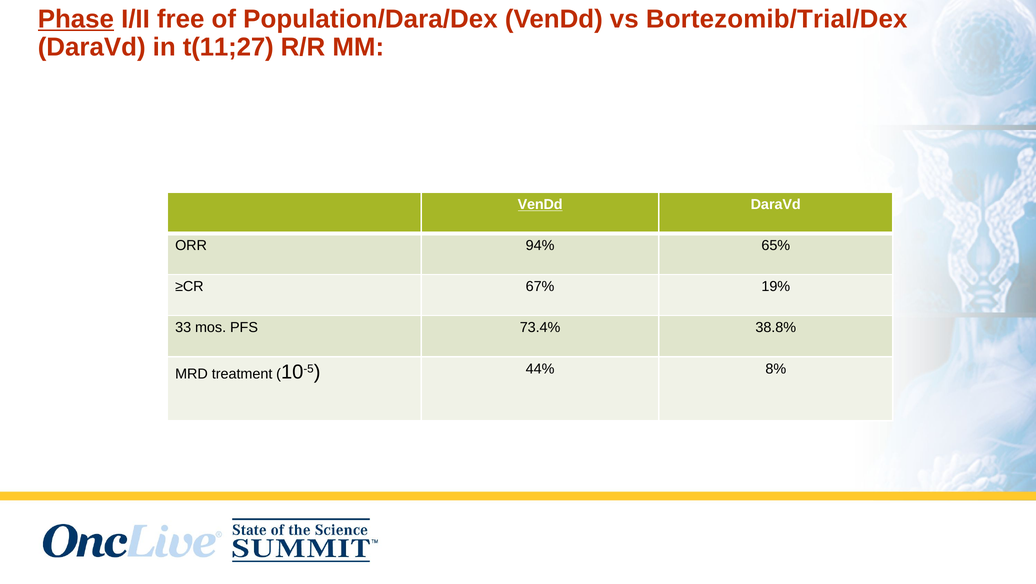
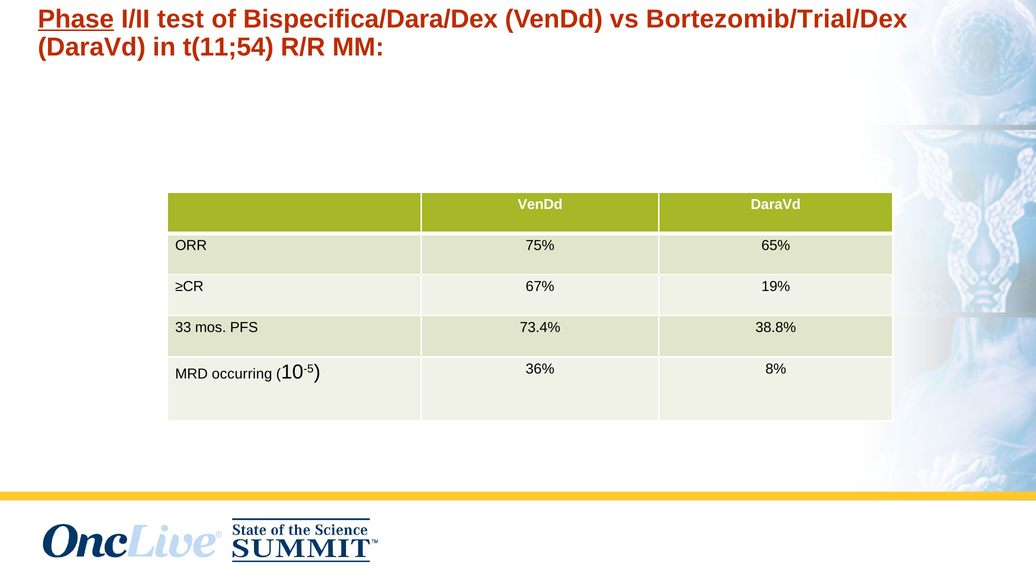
free: free -> test
Population/Dara/Dex: Population/Dara/Dex -> Bispecifica/Dara/Dex
t(11;27: t(11;27 -> t(11;54
VenDd at (540, 204) underline: present -> none
94%: 94% -> 75%
treatment: treatment -> occurring
44%: 44% -> 36%
